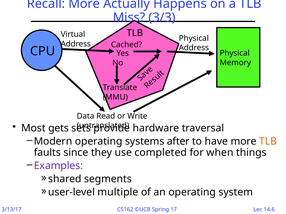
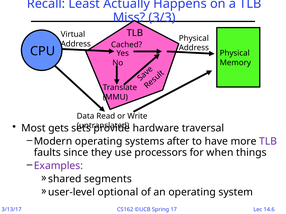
Recall More: More -> Least
TLB at (268, 142) colour: orange -> purple
completed: completed -> processors
multiple: multiple -> optional
